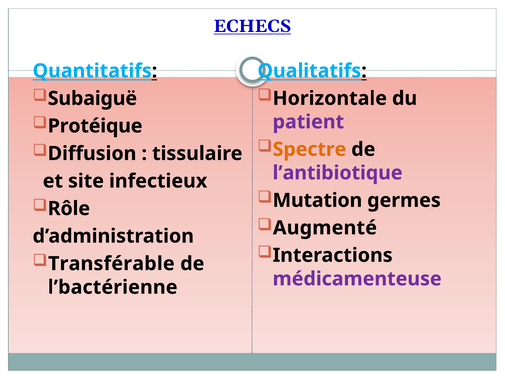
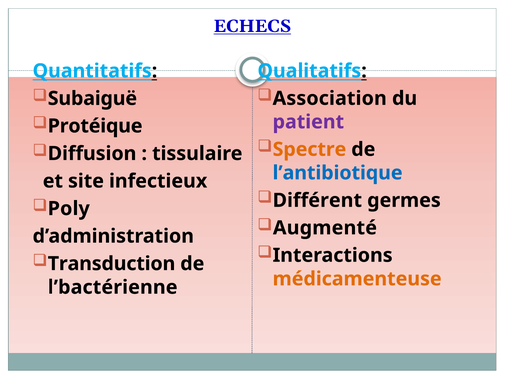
Horizontale: Horizontale -> Association
l’antibiotique colour: purple -> blue
Mutation: Mutation -> Différent
Rôle: Rôle -> Poly
Transférable: Transférable -> Transduction
médicamenteuse colour: purple -> orange
